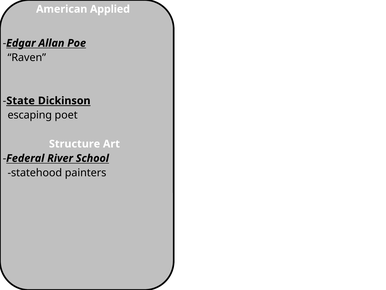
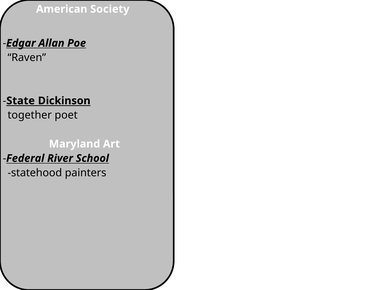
Applied: Applied -> Society
escaping: escaping -> together
Structure: Structure -> Maryland
